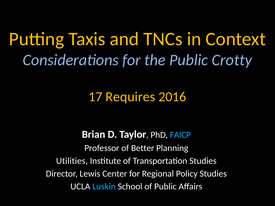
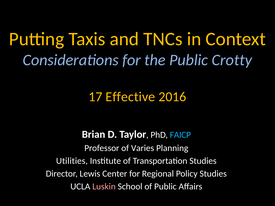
Requires: Requires -> Effective
Better: Better -> Varies
Luskin colour: light blue -> pink
